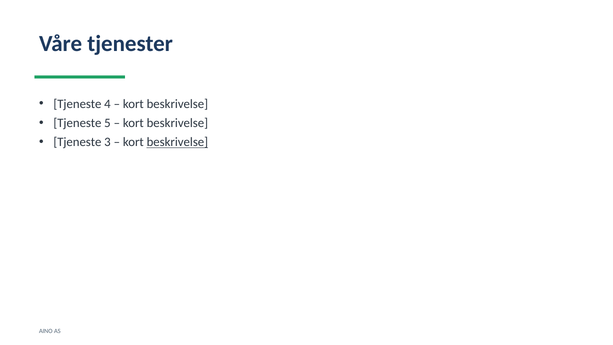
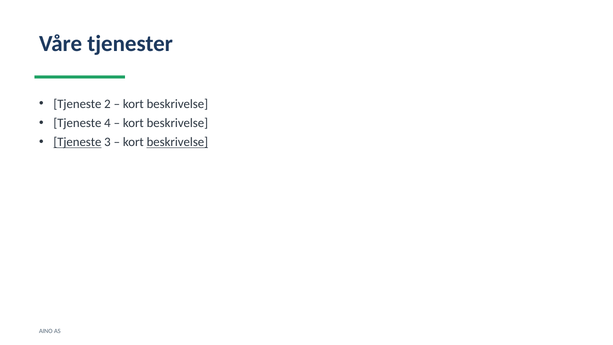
4: 4 -> 2
5: 5 -> 4
Tjeneste at (77, 142) underline: none -> present
